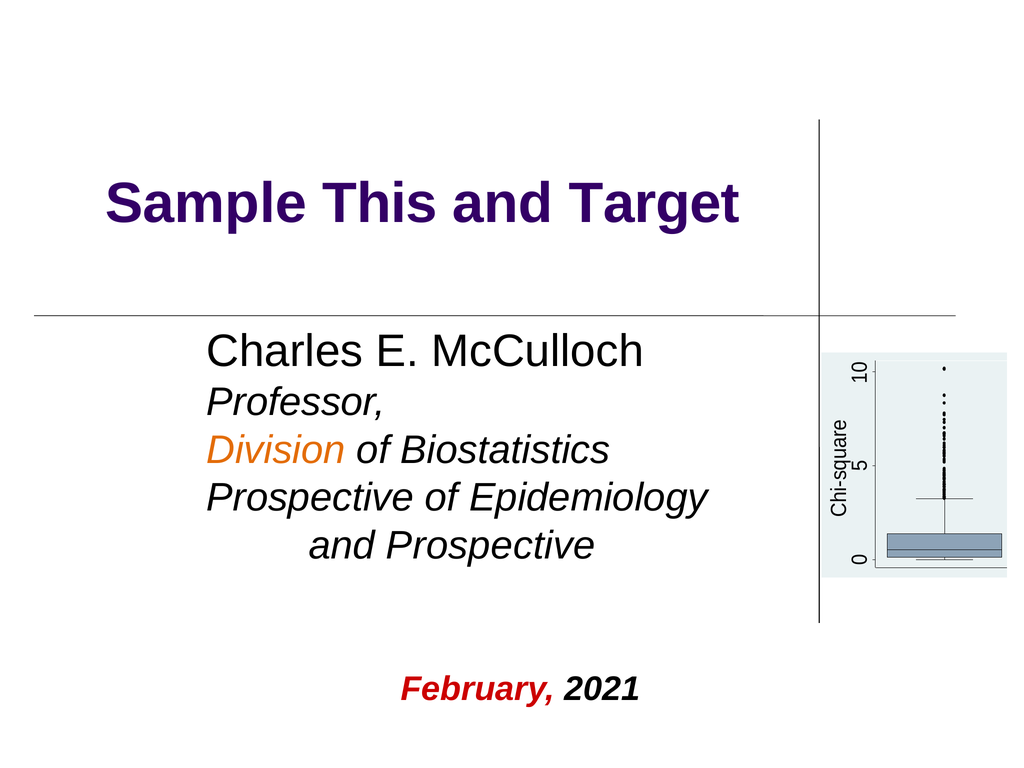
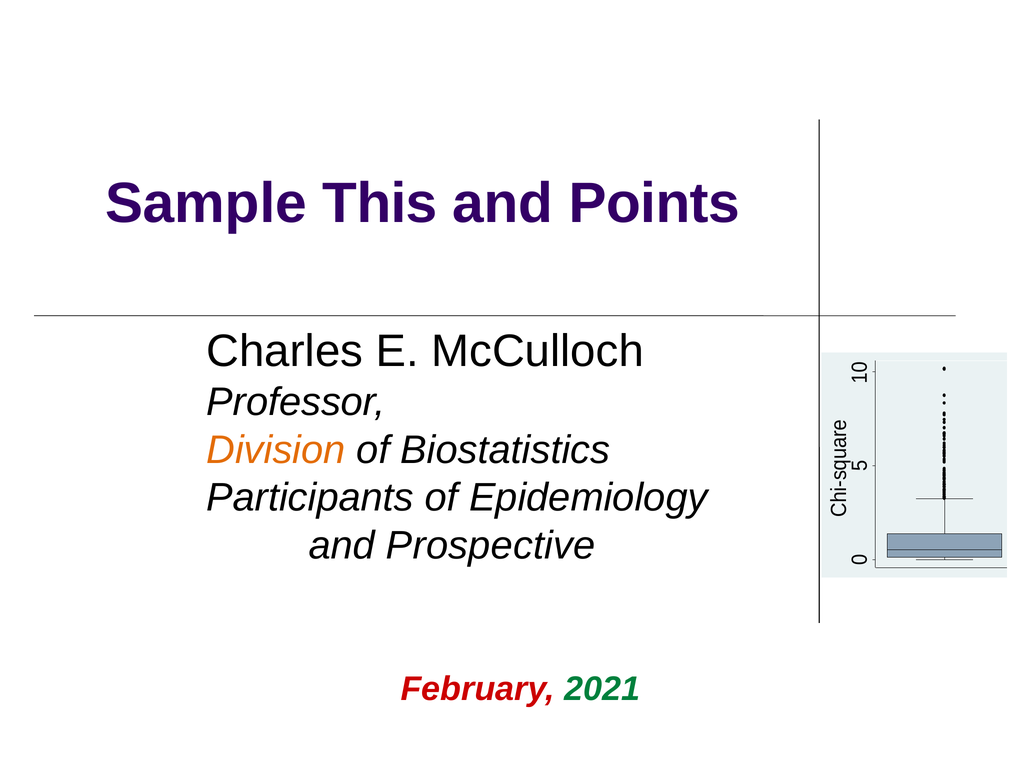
Target: Target -> Points
Prospective at (310, 498): Prospective -> Participants
2021 colour: black -> green
